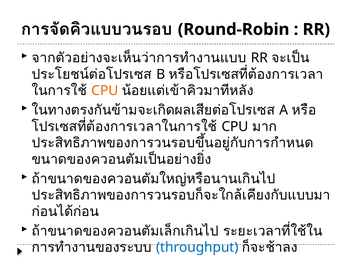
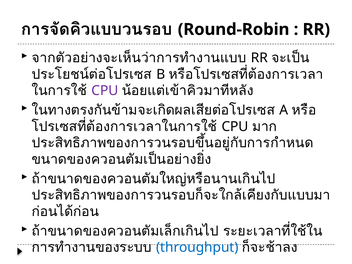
CPU at (105, 91) colour: orange -> purple
